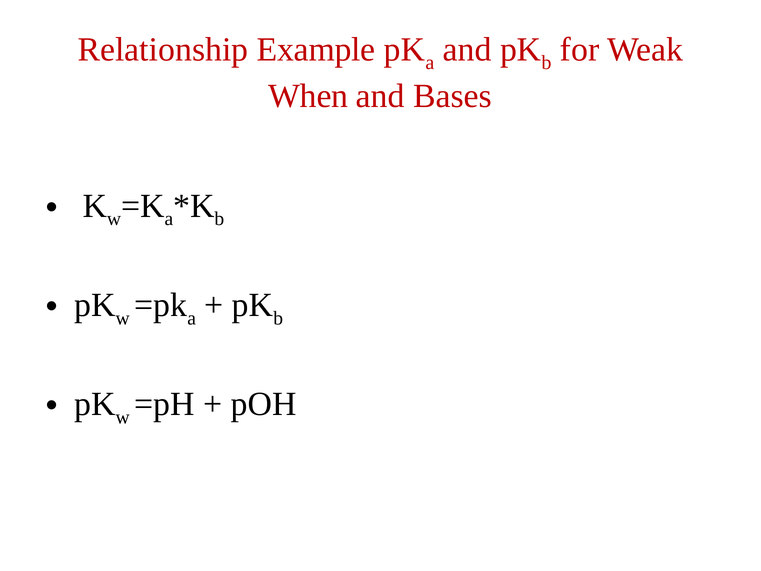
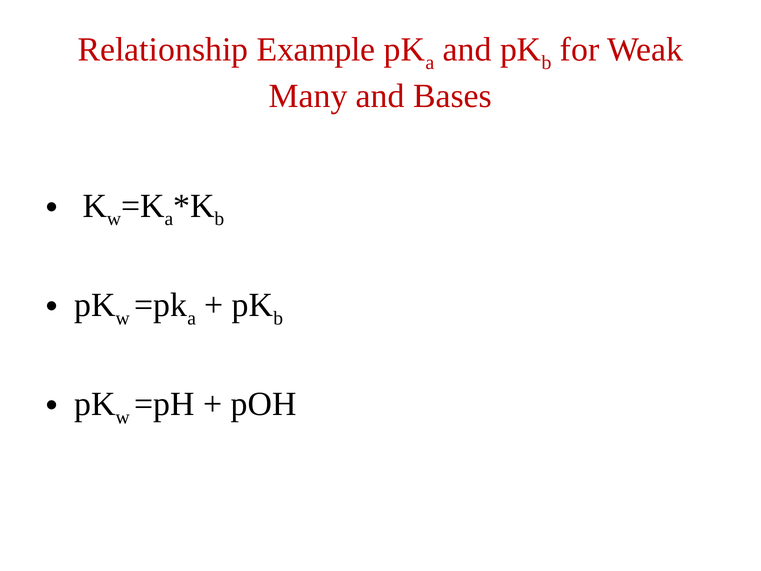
When: When -> Many
